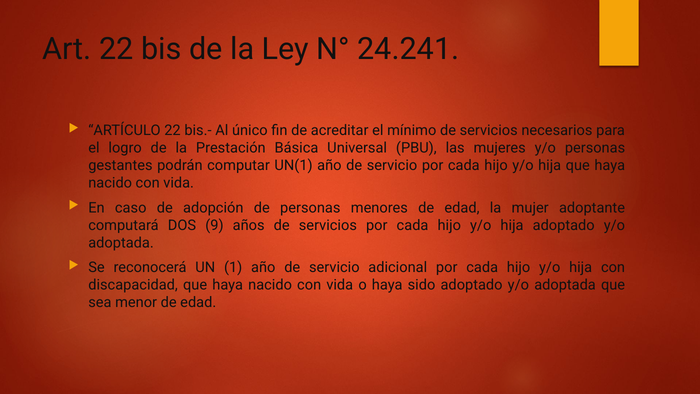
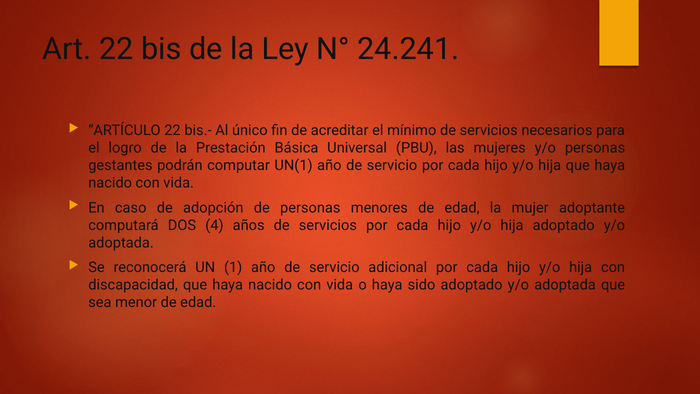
9: 9 -> 4
